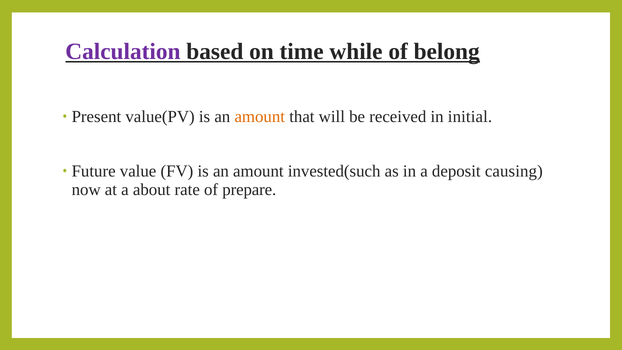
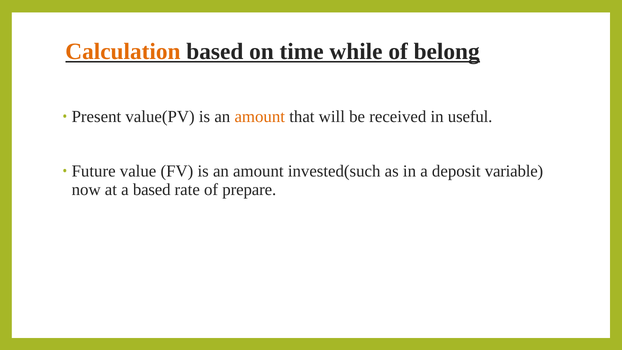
Calculation colour: purple -> orange
initial: initial -> useful
causing: causing -> variable
a about: about -> based
